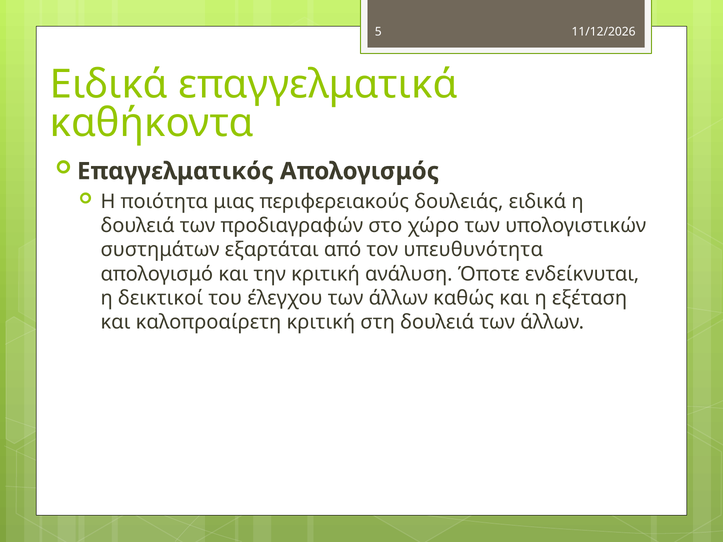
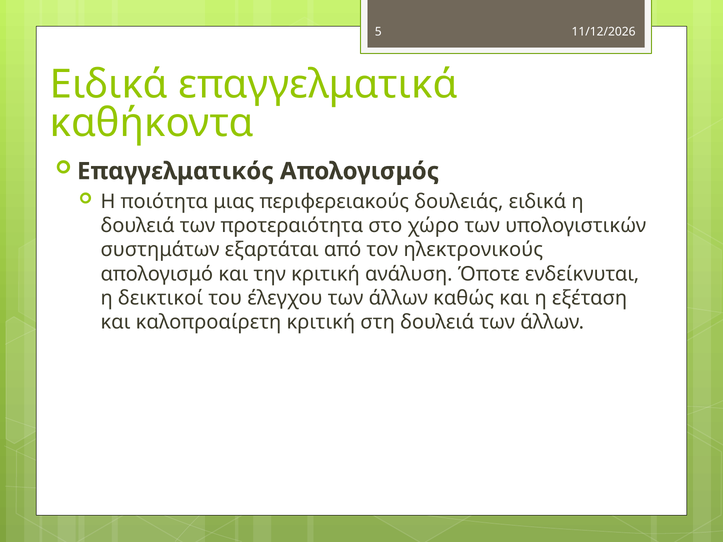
προδιαγραφών: προδιαγραφών -> προτεραιότητα
υπευθυνότητα: υπευθυνότητα -> ηλεκτρονικούς
